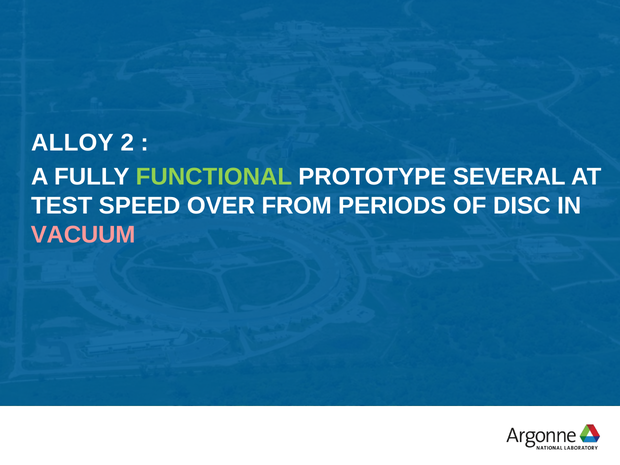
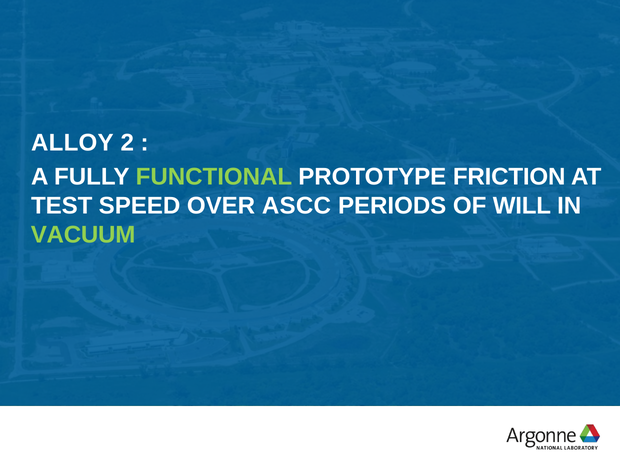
SEVERAL: SEVERAL -> FRICTION
FROM: FROM -> ASCC
DISC: DISC -> WILL
VACUUM colour: pink -> light green
